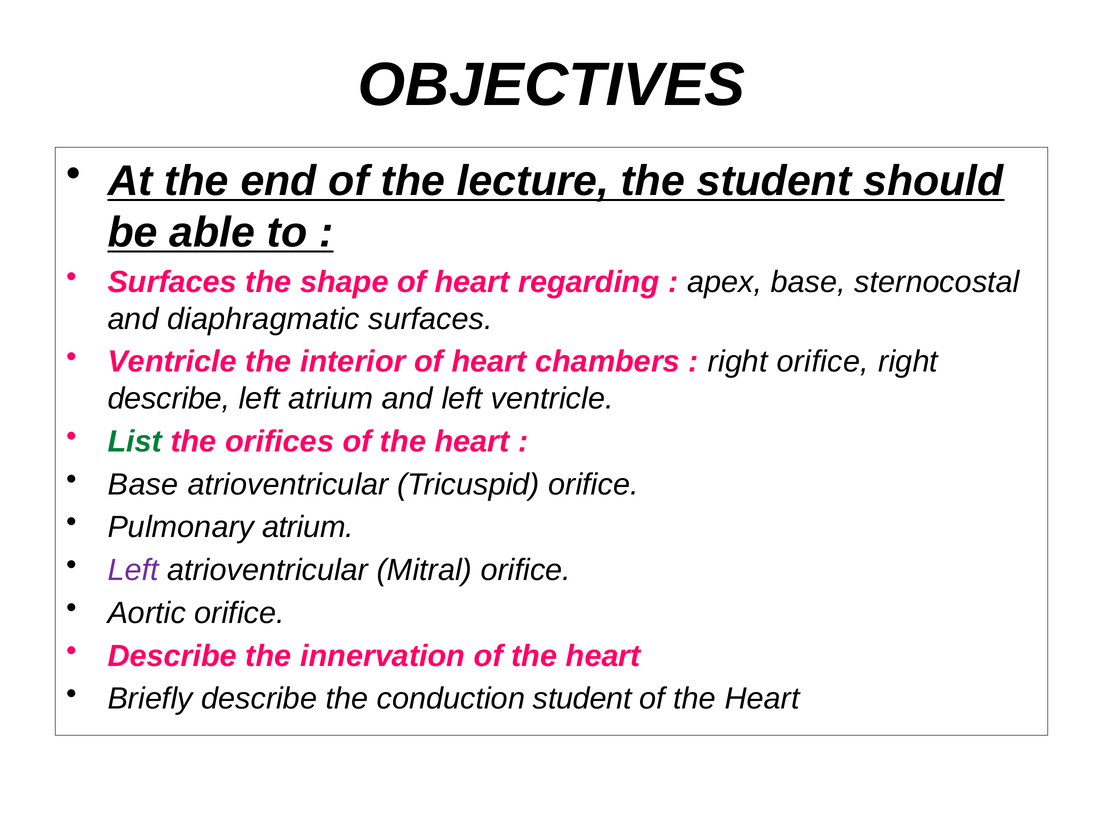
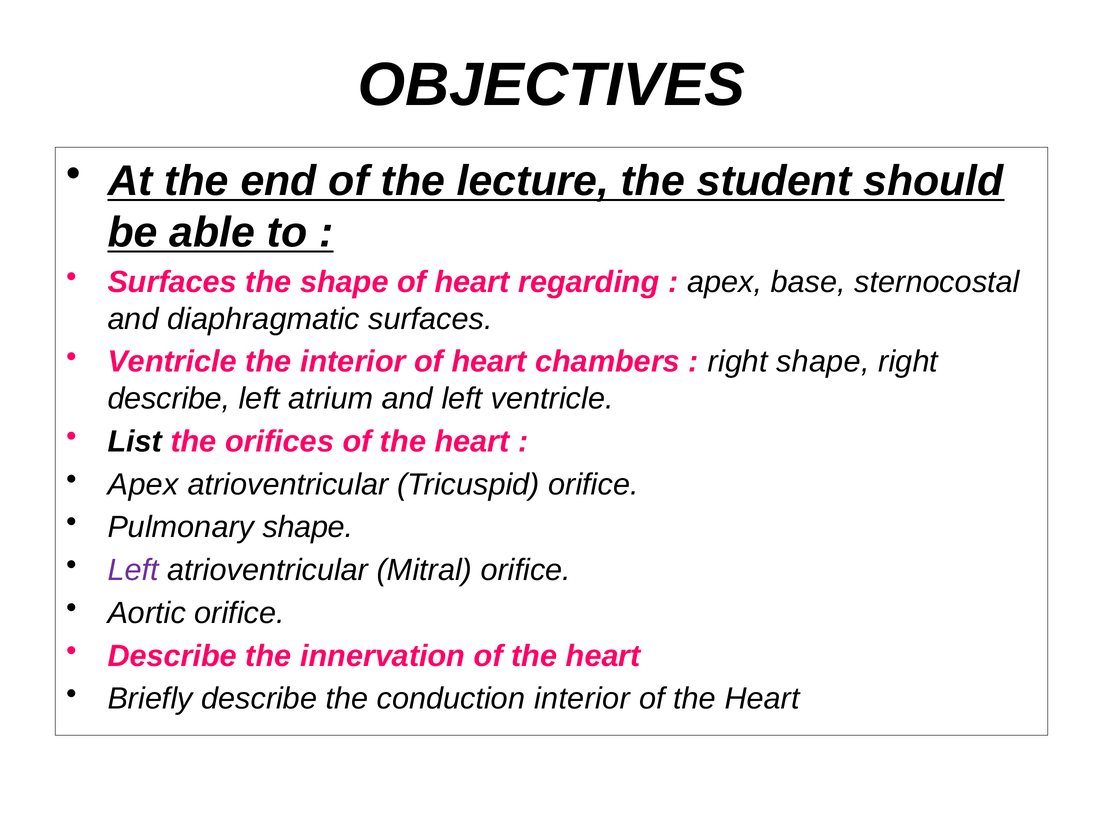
right orifice: orifice -> shape
List colour: green -> black
Base at (143, 485): Base -> Apex
Pulmonary atrium: atrium -> shape
conduction student: student -> interior
